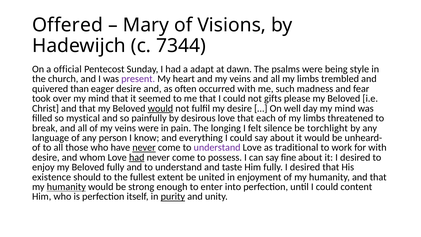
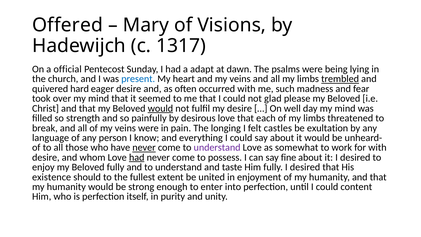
7344: 7344 -> 1317
style: style -> lying
present colour: purple -> blue
trembled underline: none -> present
than: than -> hard
gifts: gifts -> glad
mystical: mystical -> strength
silence: silence -> castles
torchlight: torchlight -> exultation
traditional: traditional -> somewhat
humanity at (66, 187) underline: present -> none
purity underline: present -> none
